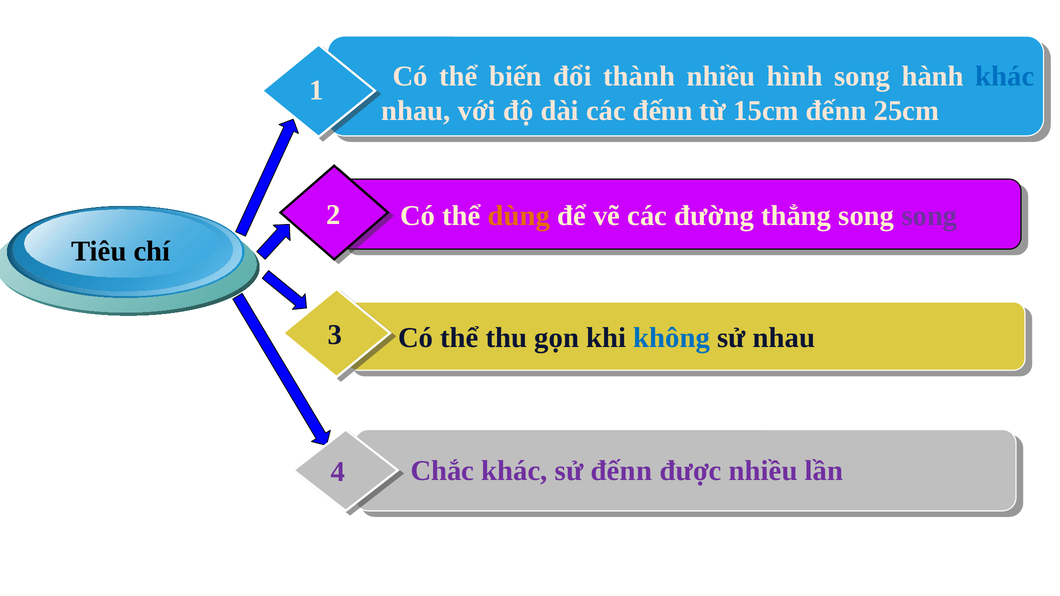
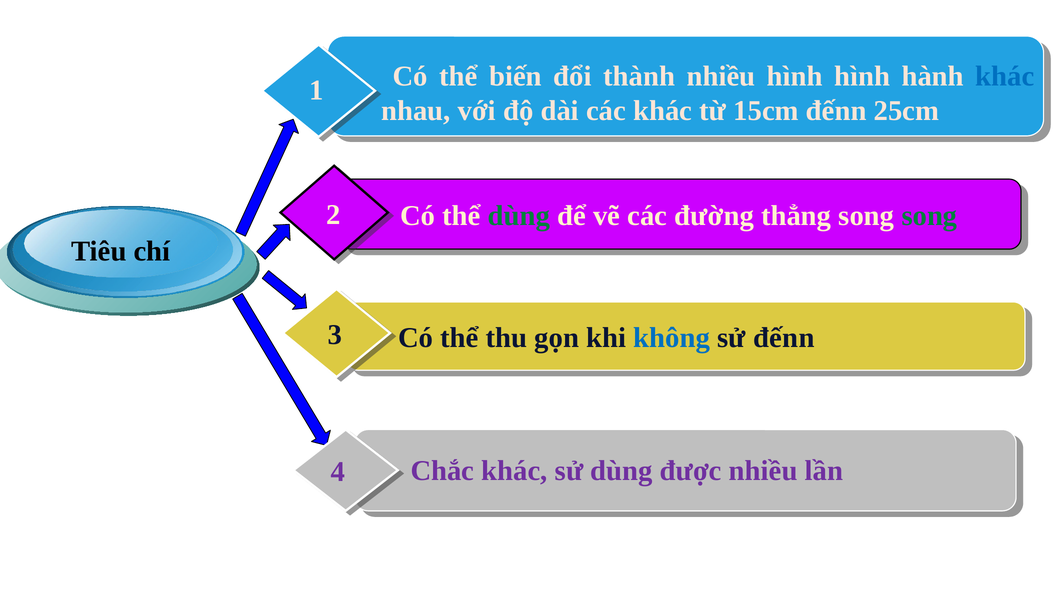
hình song: song -> hình
các đếnn: đếnn -> khác
dùng at (519, 216) colour: orange -> green
song at (929, 216) colour: purple -> green
sử nhau: nhau -> đếnn
sử đếnn: đếnn -> dùng
